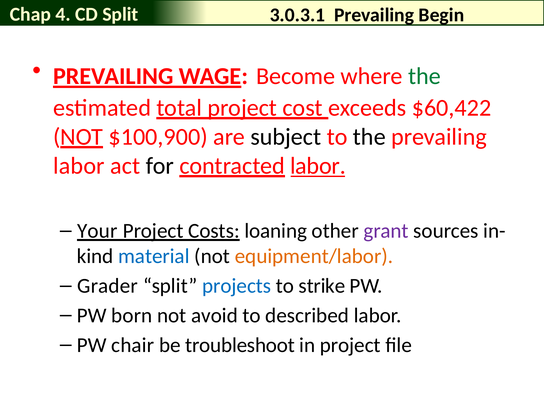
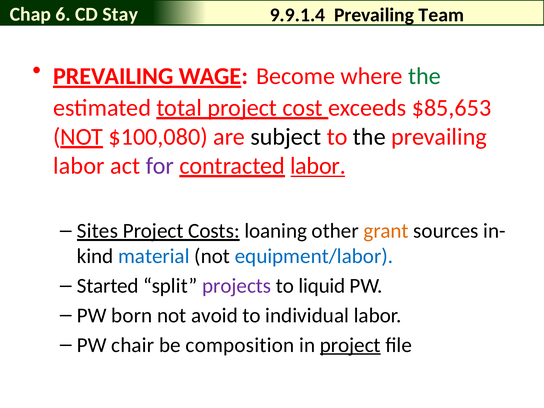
4: 4 -> 6
CD Split: Split -> Stay
3.0.3.1: 3.0.3.1 -> 9.9.1.4
Begin: Begin -> Team
$60,422: $60,422 -> $85,653
$100,900: $100,900 -> $100,080
for colour: black -> purple
Your: Your -> Sites
grant colour: purple -> orange
equipment/labor colour: orange -> blue
Grader: Grader -> Started
projects colour: blue -> purple
strike: strike -> liquid
described: described -> individual
troubleshoot: troubleshoot -> composition
project at (350, 345) underline: none -> present
